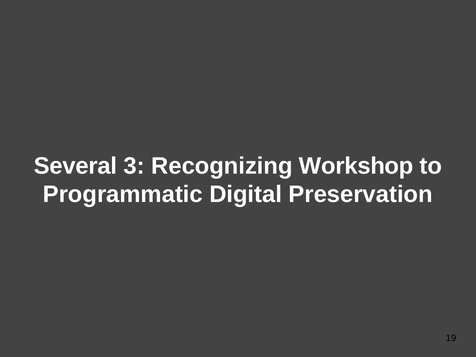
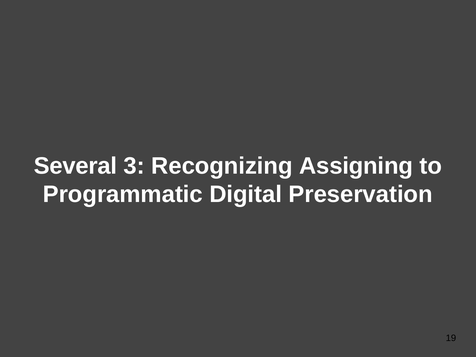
Workshop: Workshop -> Assigning
